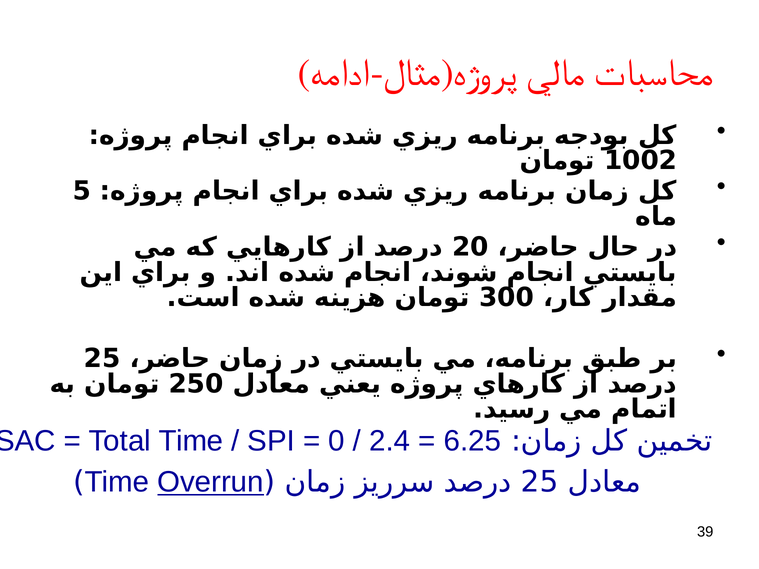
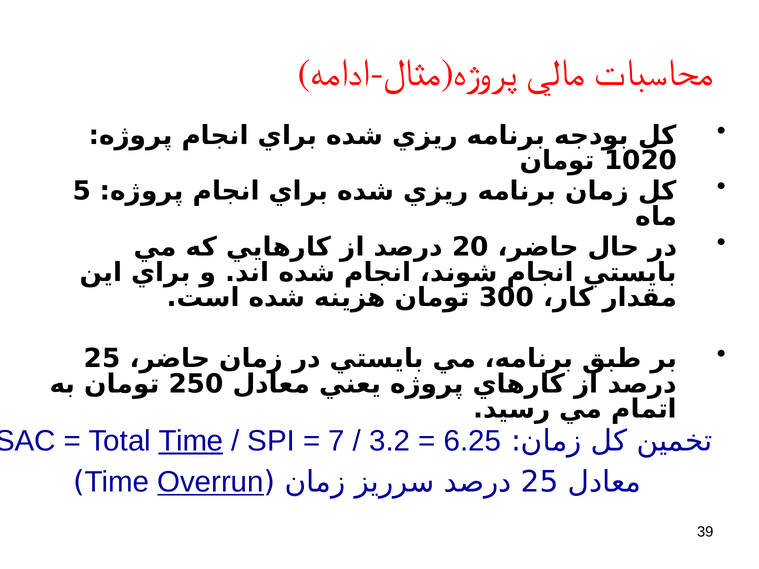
1002: 1002 -> 1020
Time at (191, 441) underline: none -> present
0: 0 -> 7
2.4: 2.4 -> 3.2
